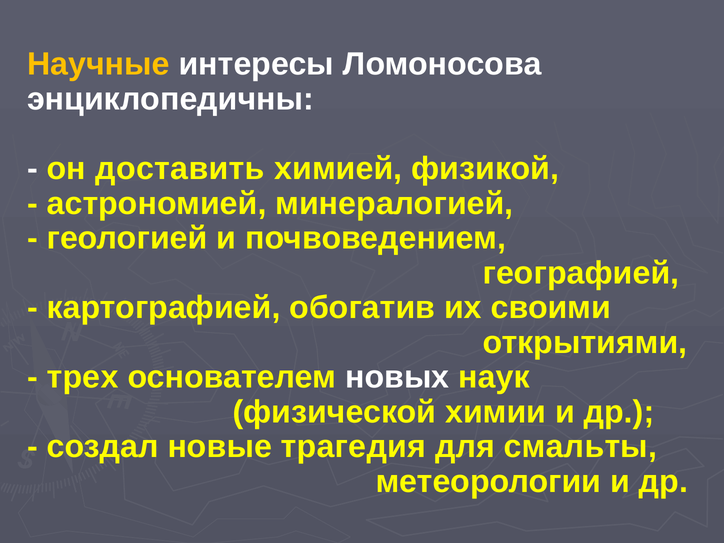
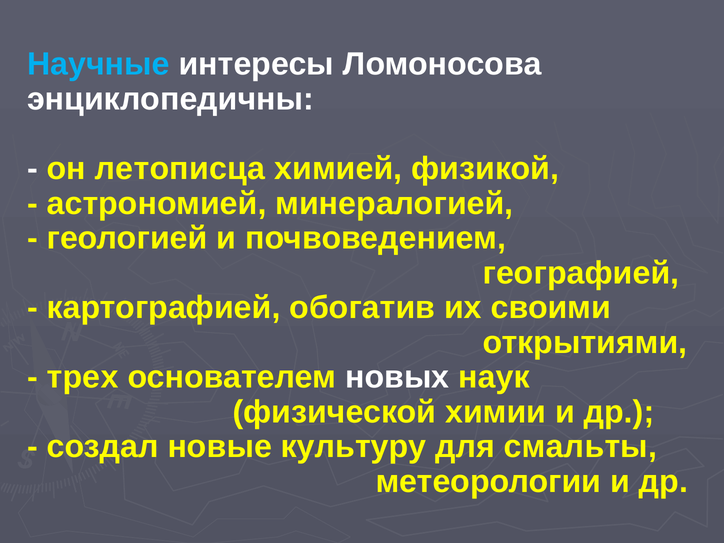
Научные colour: yellow -> light blue
доставить: доставить -> летописца
трагедия: трагедия -> культуру
